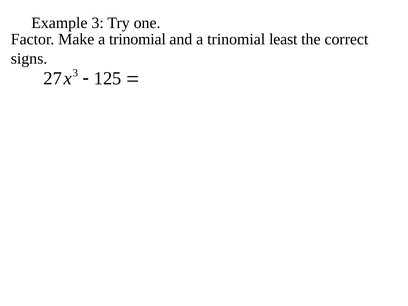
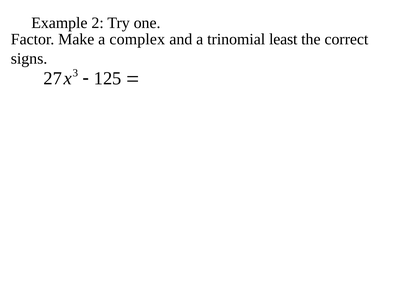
Example 3: 3 -> 2
Make a trinomial: trinomial -> complex
